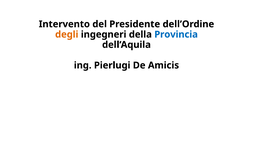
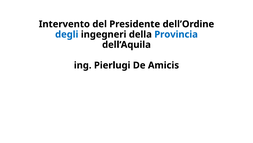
degli colour: orange -> blue
